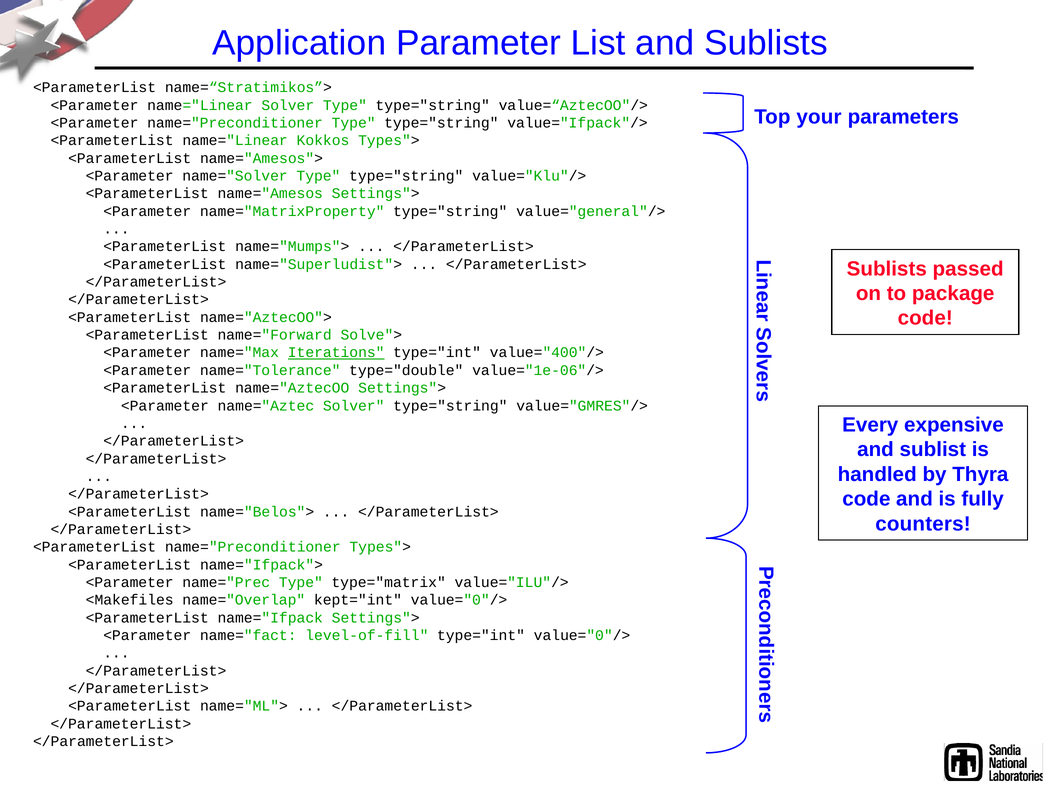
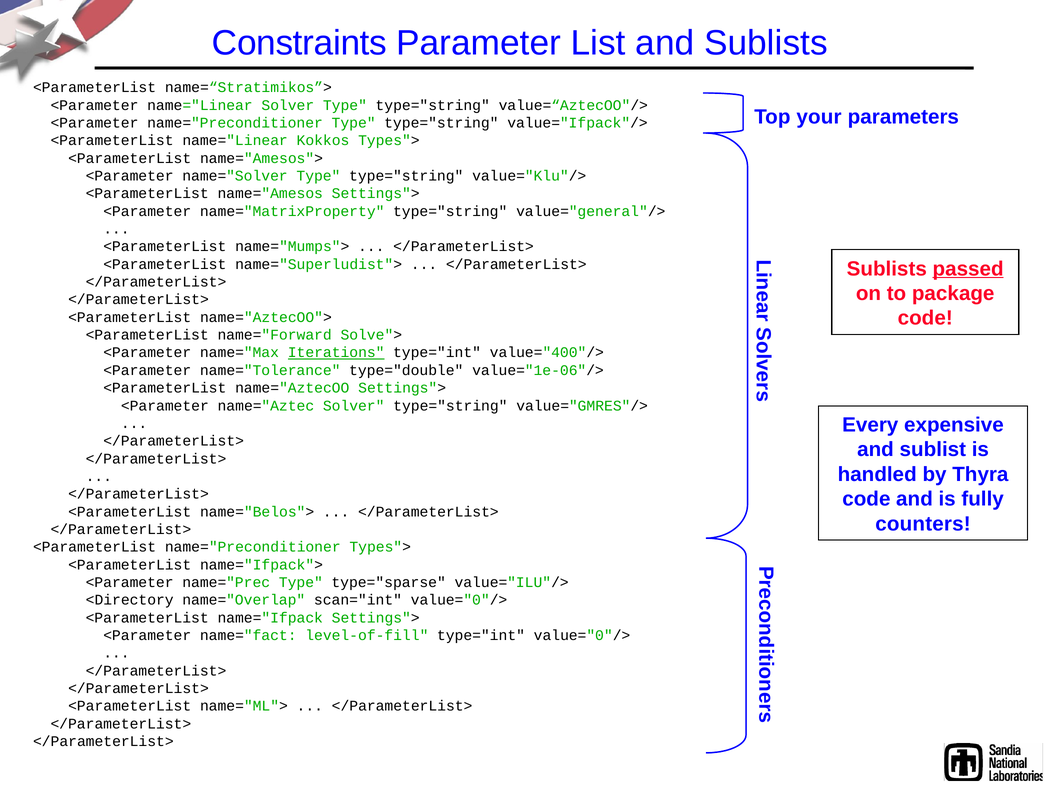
Application: Application -> Constraints
passed underline: none -> present
type="matrix: type="matrix -> type="sparse
<Makefiles: <Makefiles -> <Directory
kept="int: kept="int -> scan="int
